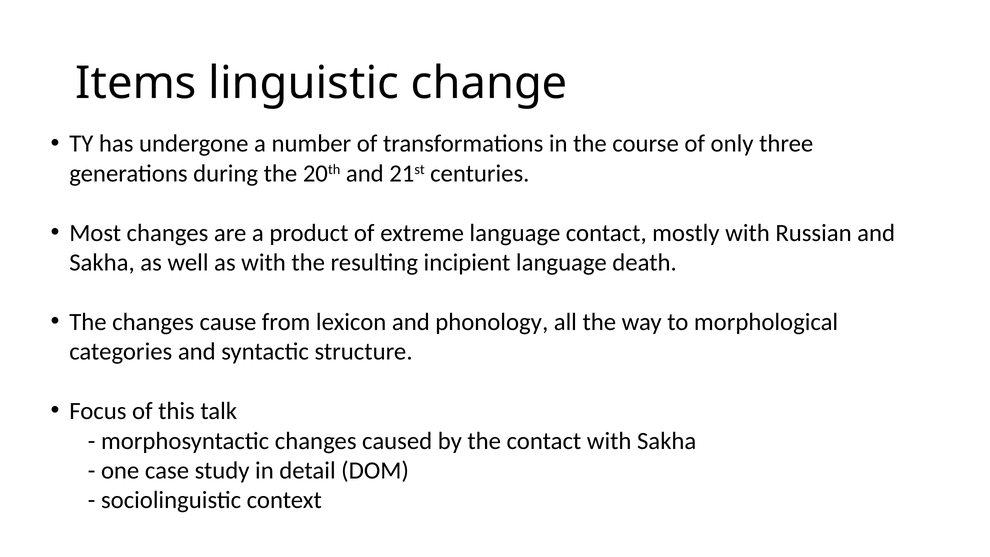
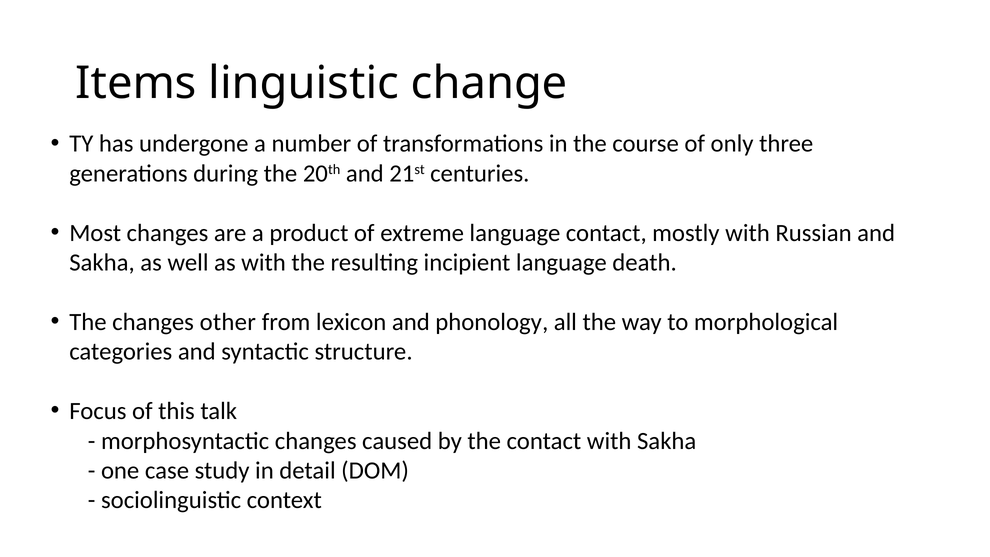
cause: cause -> other
